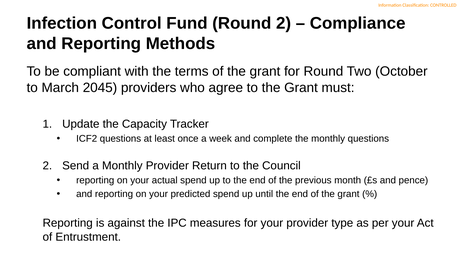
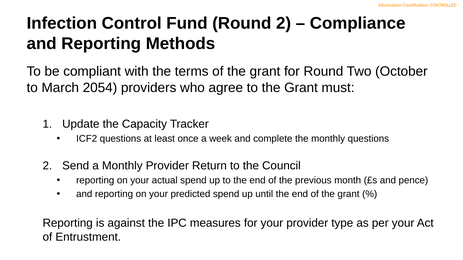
2045: 2045 -> 2054
